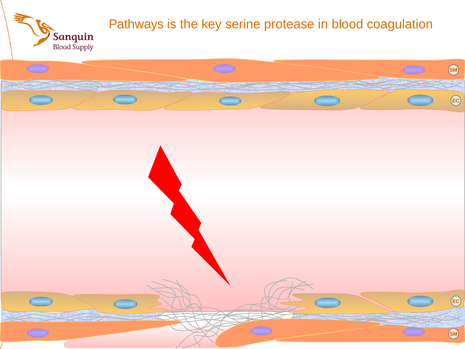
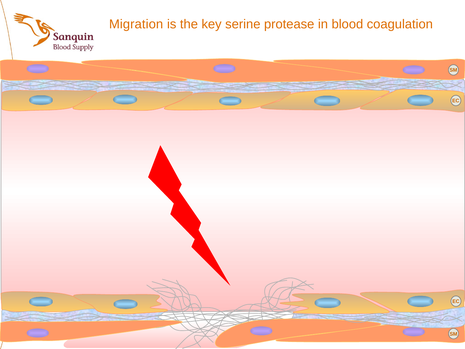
Pathways: Pathways -> Migration
